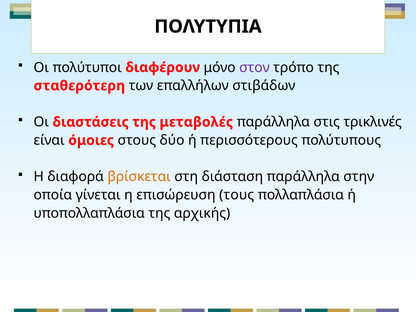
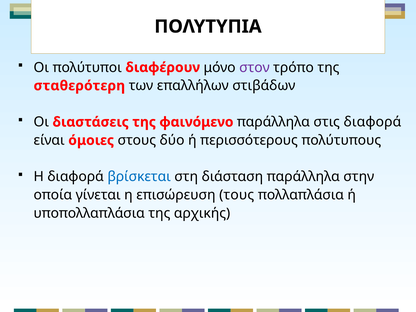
μεταβολές: μεταβολές -> φαινόμενο
στις τρικλινές: τρικλινές -> διαφορά
βρίσκεται colour: orange -> blue
